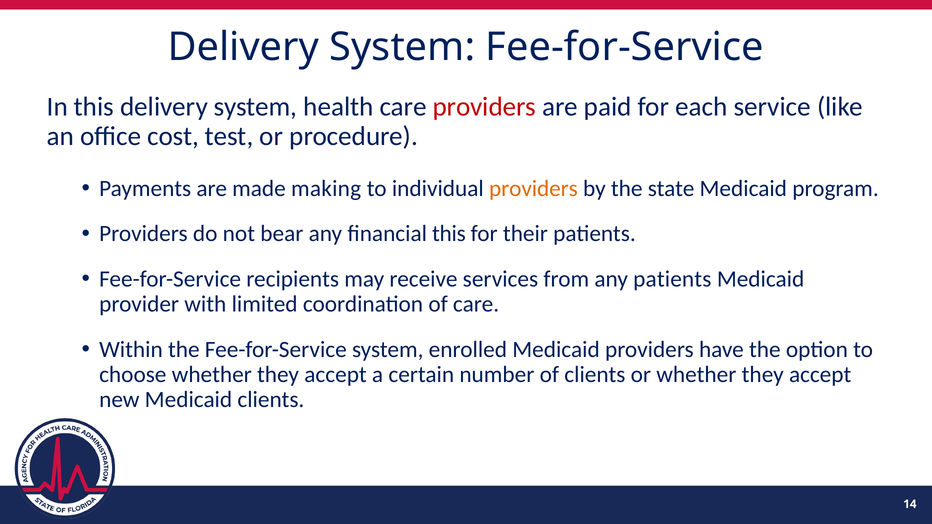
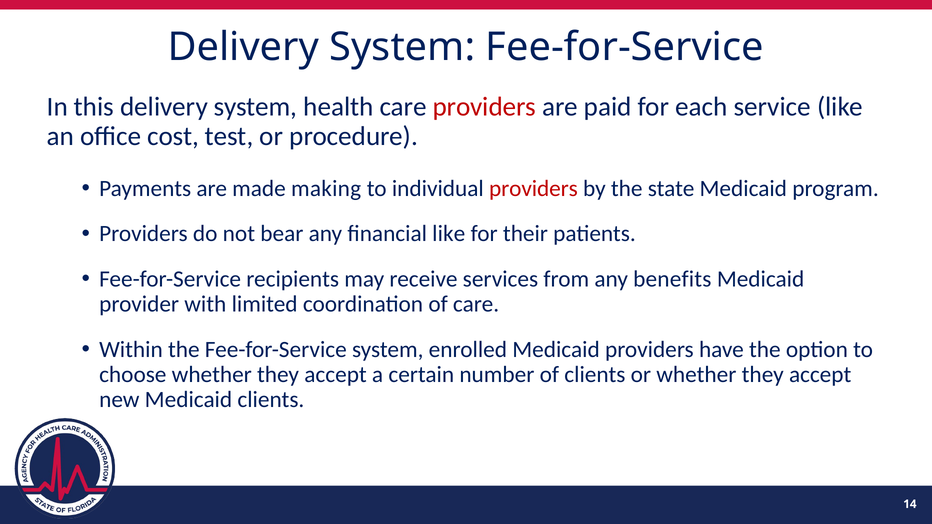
providers at (533, 189) colour: orange -> red
financial this: this -> like
any patients: patients -> benefits
